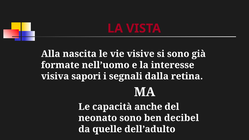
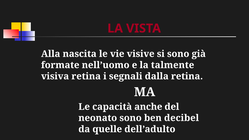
interesse: interesse -> talmente
visiva sapori: sapori -> retina
